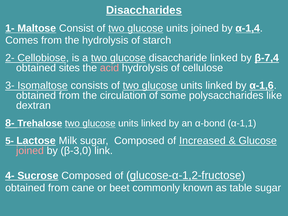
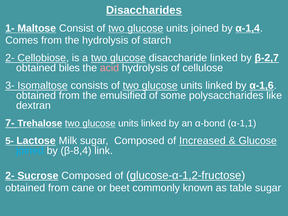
β-7,4: β-7,4 -> β-2,7
sites: sites -> biles
circulation: circulation -> emulsified
8-: 8- -> 7-
joined at (30, 151) colour: pink -> light blue
β-3,0: β-3,0 -> β-8,4
4- at (10, 176): 4- -> 2-
